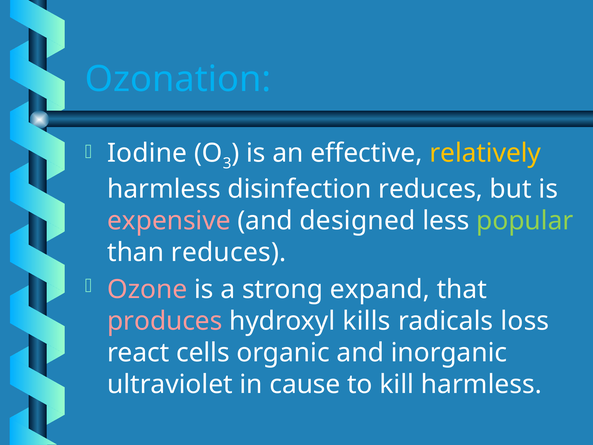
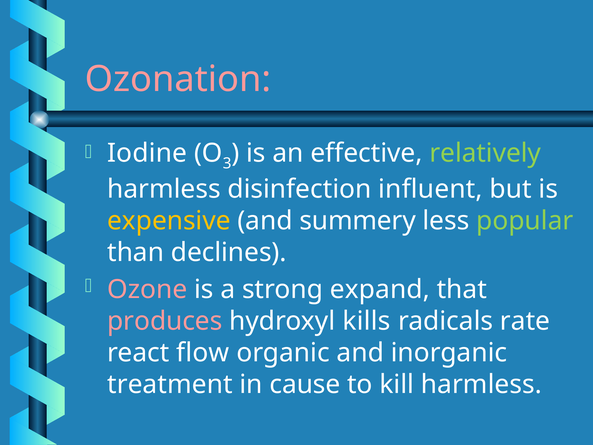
Ozonation colour: light blue -> pink
relatively colour: yellow -> light green
disinfection reduces: reduces -> influent
expensive colour: pink -> yellow
designed: designed -> summery
than reduces: reduces -> declines
loss: loss -> rate
cells: cells -> flow
ultraviolet: ultraviolet -> treatment
